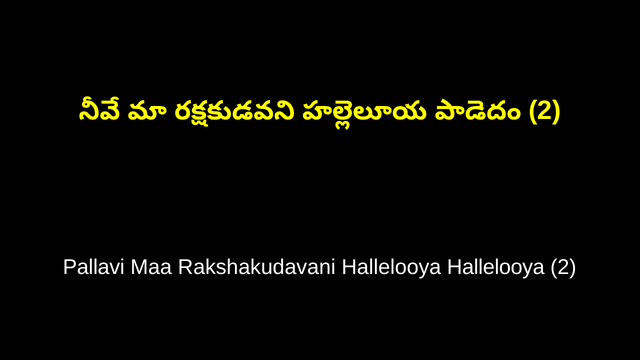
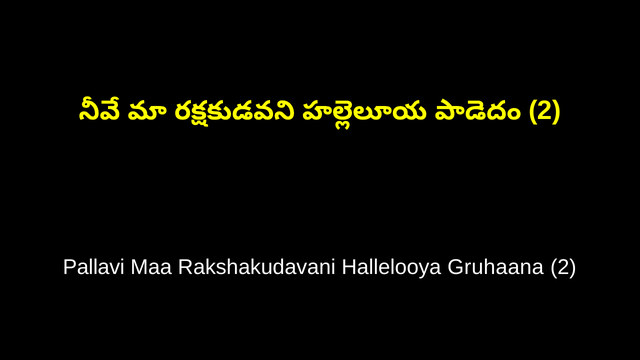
Hallelooya Hallelooya: Hallelooya -> Gruhaana
